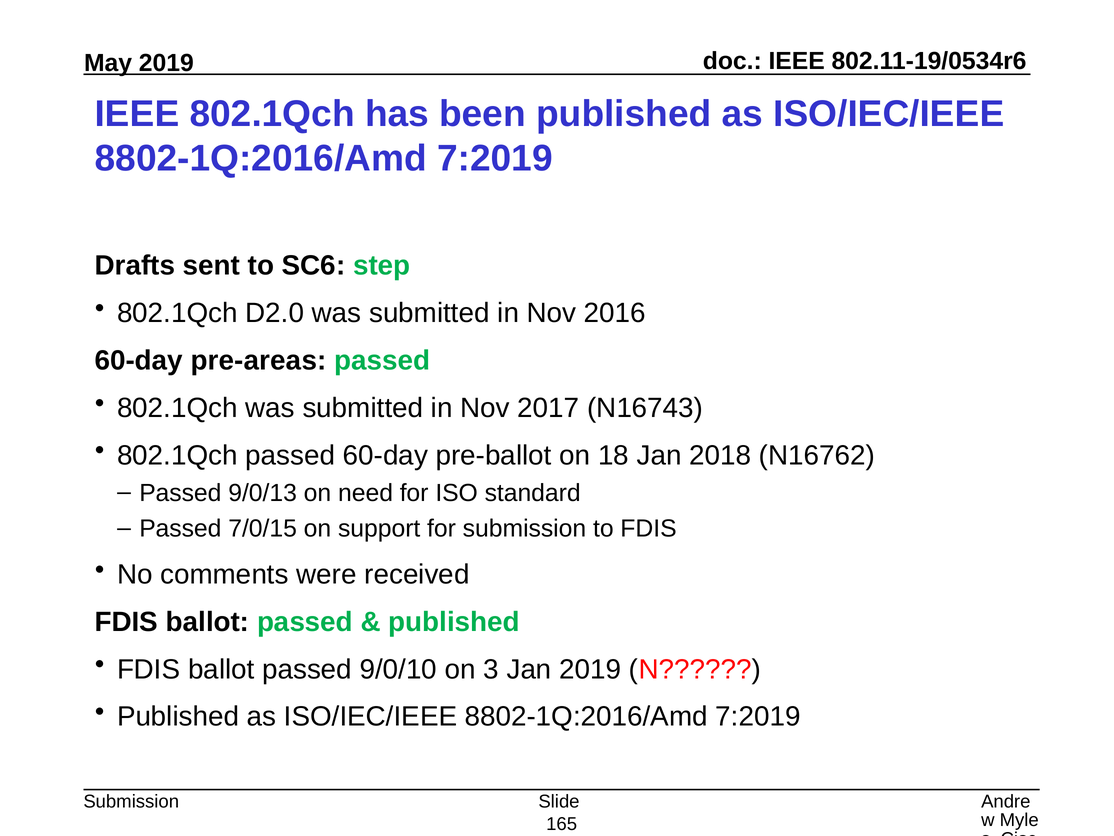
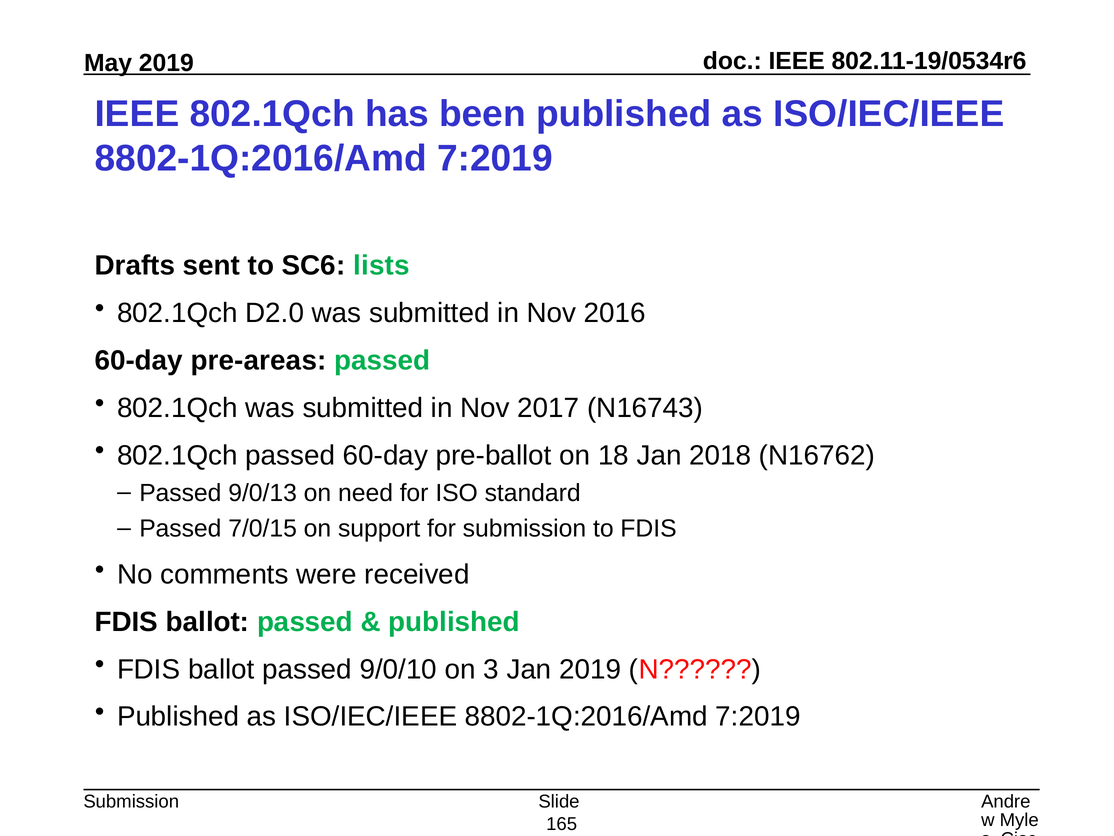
step: step -> lists
